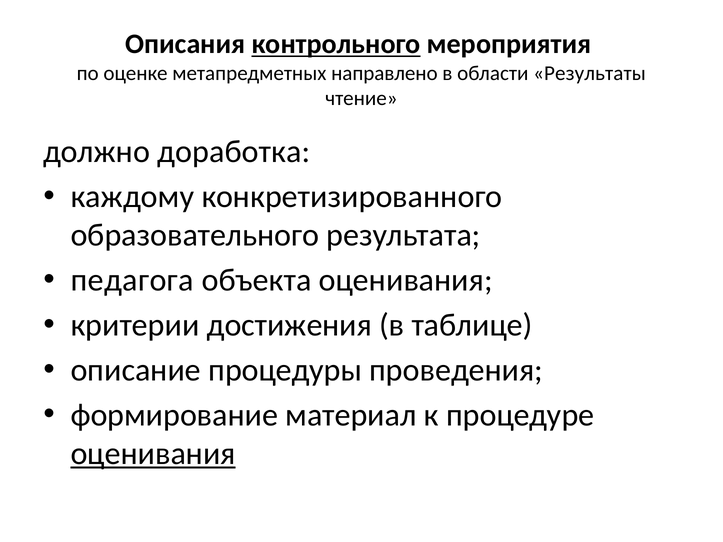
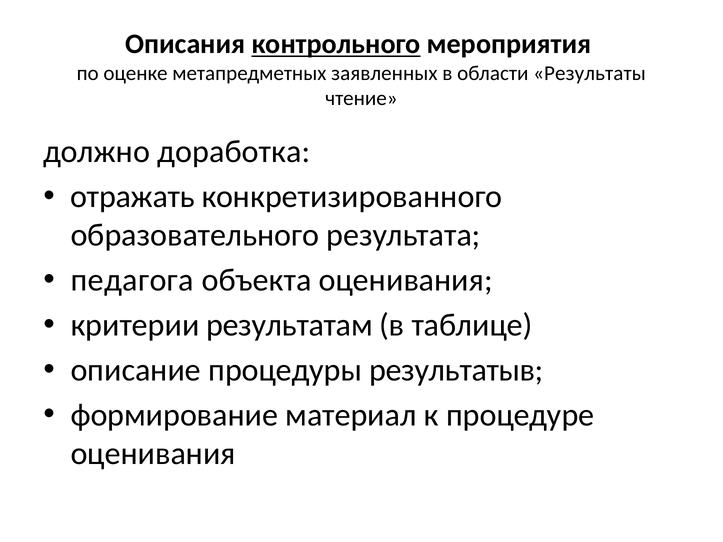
направлено: направлено -> заявленных
каждому: каждому -> отражать
достижения: достижения -> результатам
проведения: проведения -> результатыв
оценивания at (153, 454) underline: present -> none
